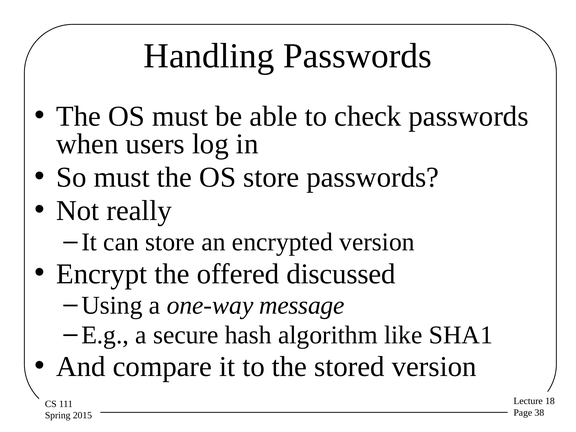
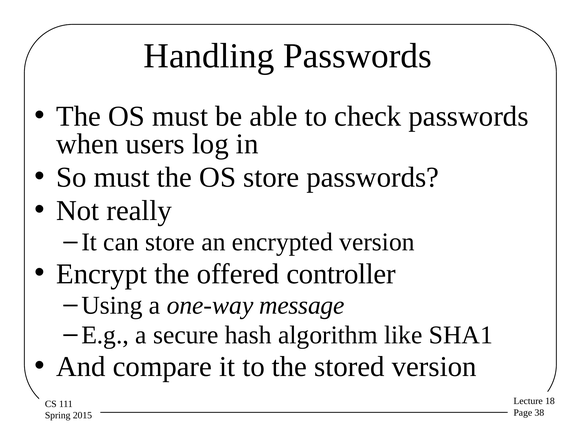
discussed: discussed -> controller
